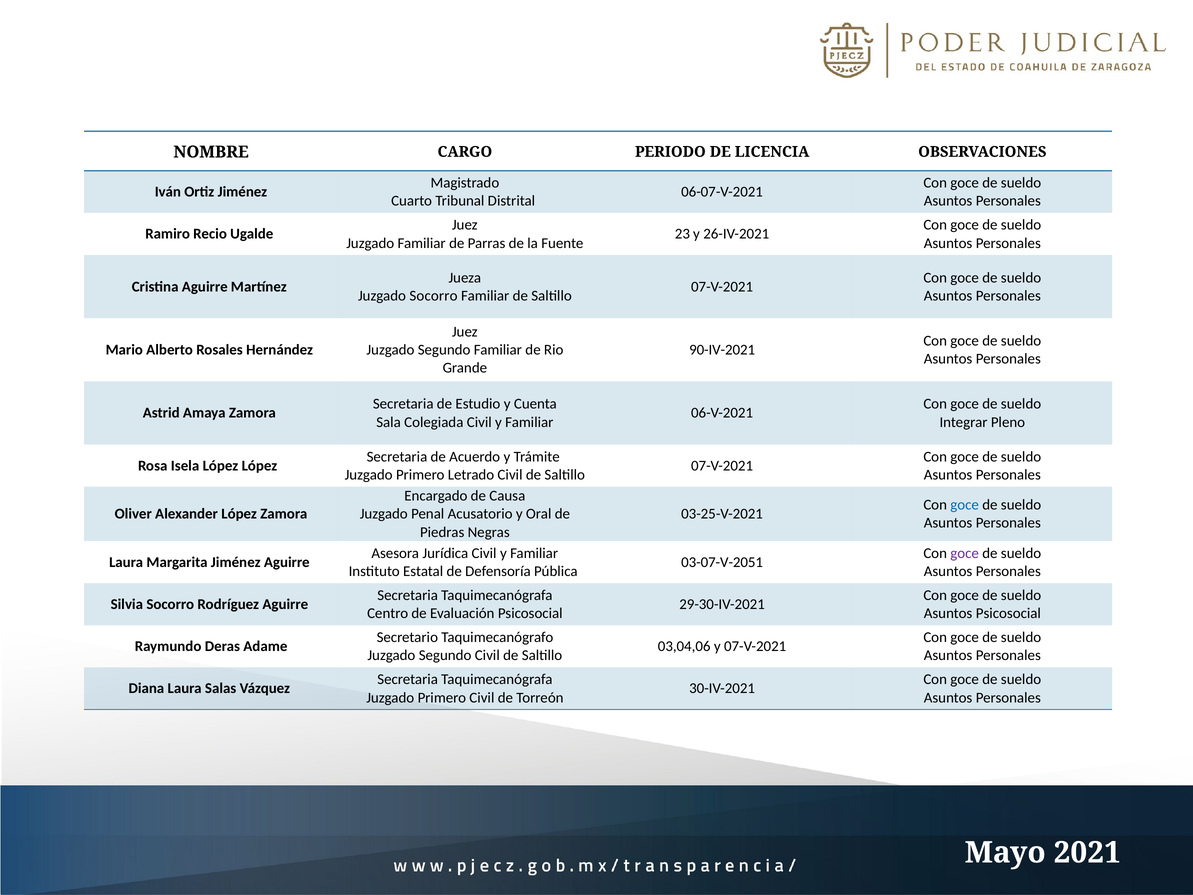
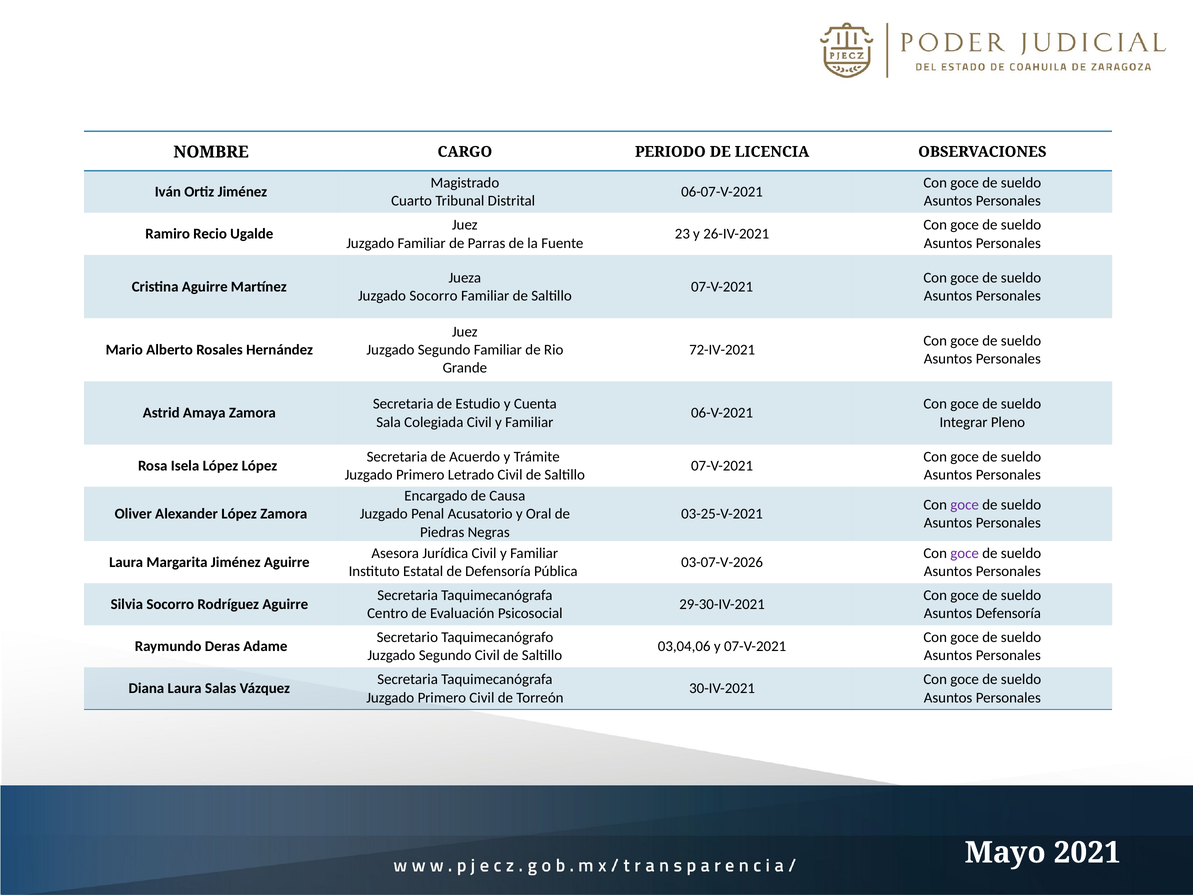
90-IV-2021: 90-IV-2021 -> 72-IV-2021
goce at (965, 505) colour: blue -> purple
03-07-V-2051: 03-07-V-2051 -> 03-07-V-2026
Asuntos Psicosocial: Psicosocial -> Defensoría
